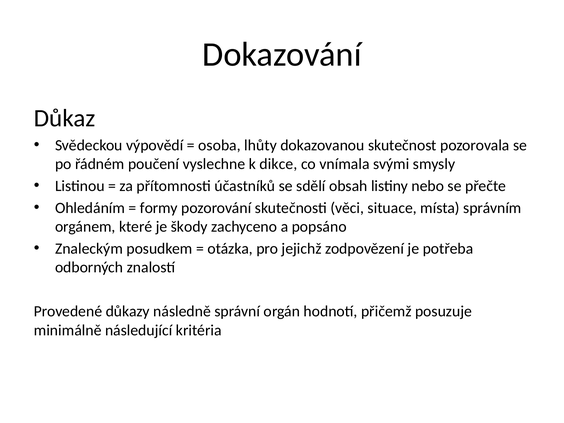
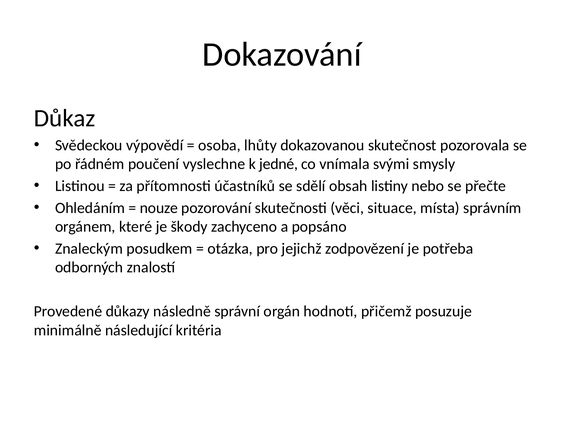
dikce: dikce -> jedné
formy: formy -> nouze
